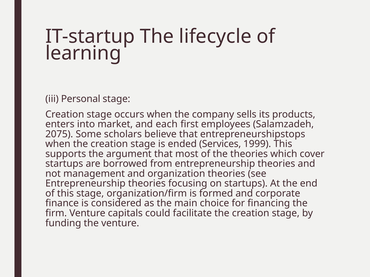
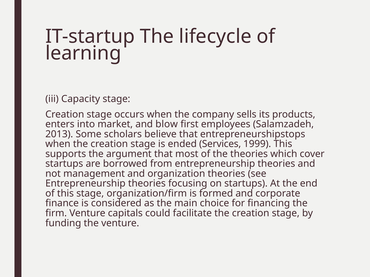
Personal: Personal -> Capacity
each: each -> blow
2075: 2075 -> 2013
